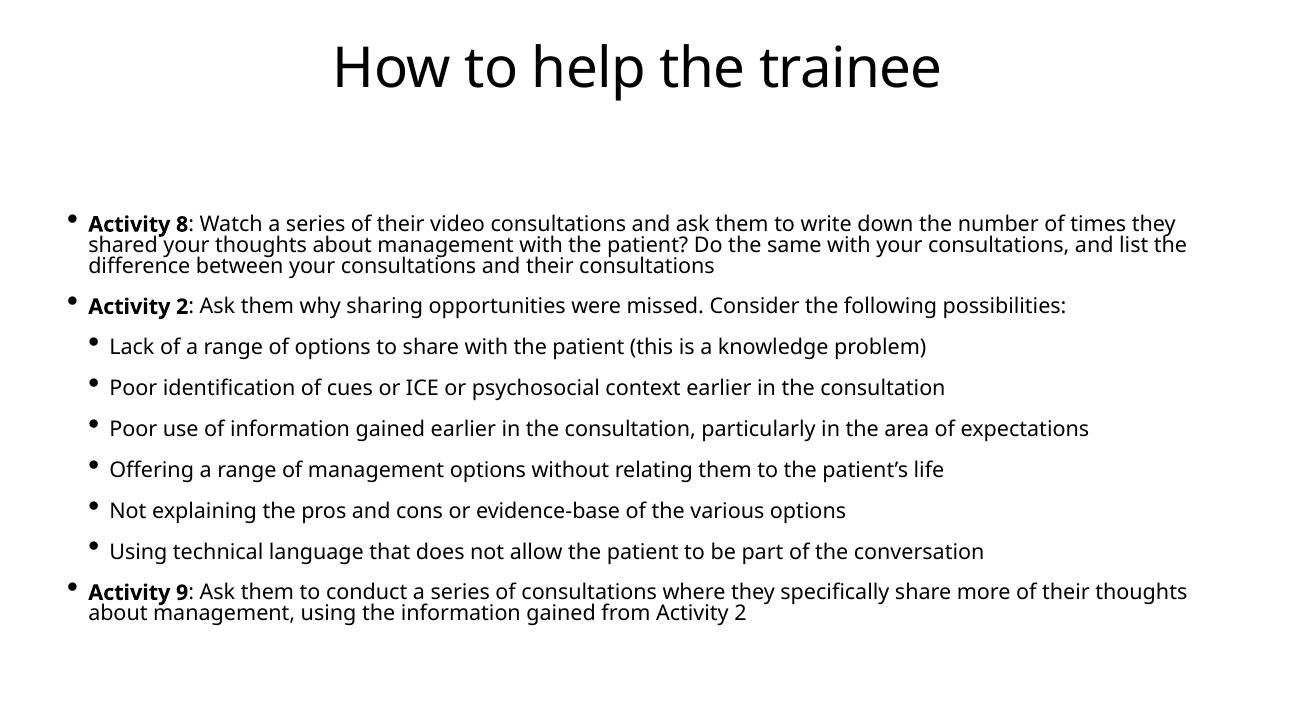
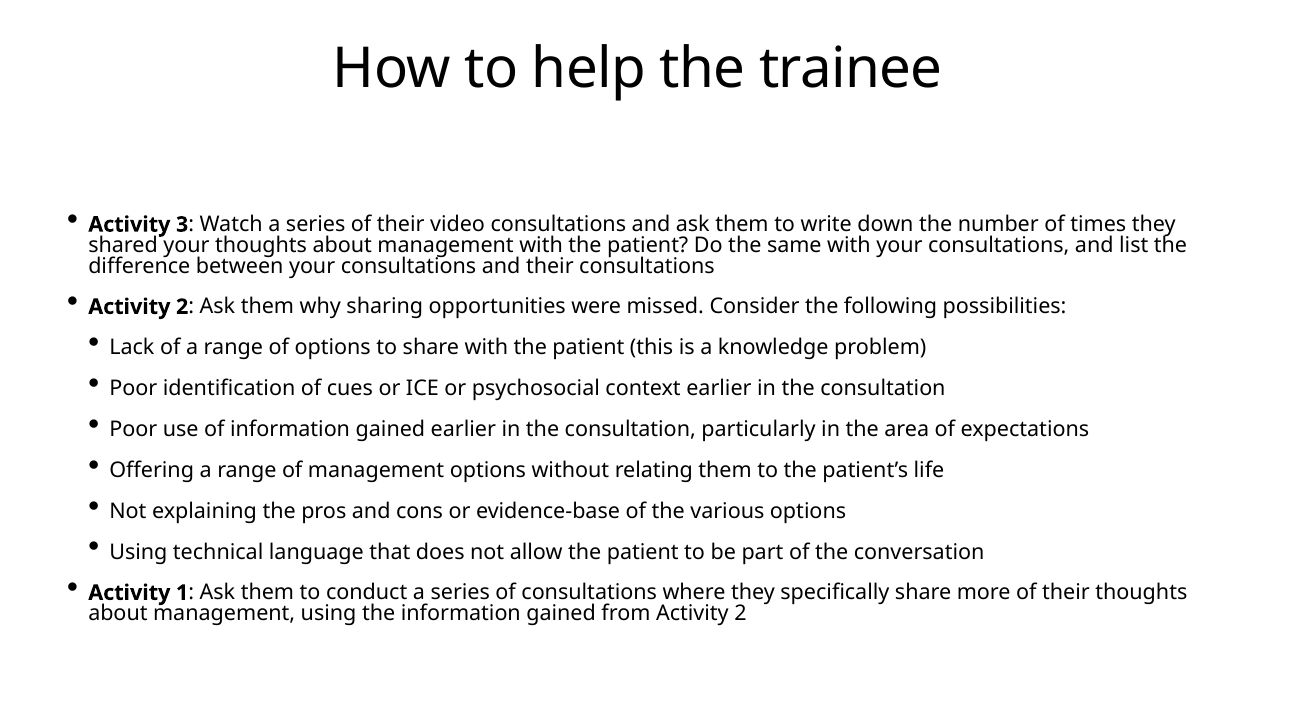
8: 8 -> 3
9: 9 -> 1
